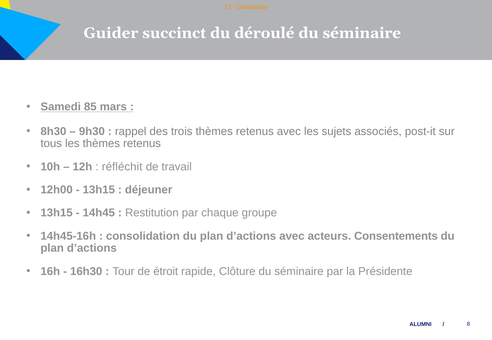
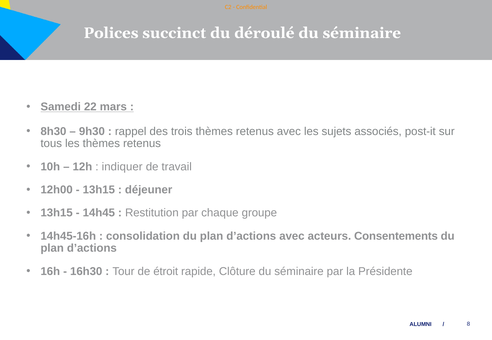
Guider: Guider -> Polices
85: 85 -> 22
réfléchit: réfléchit -> indiquer
